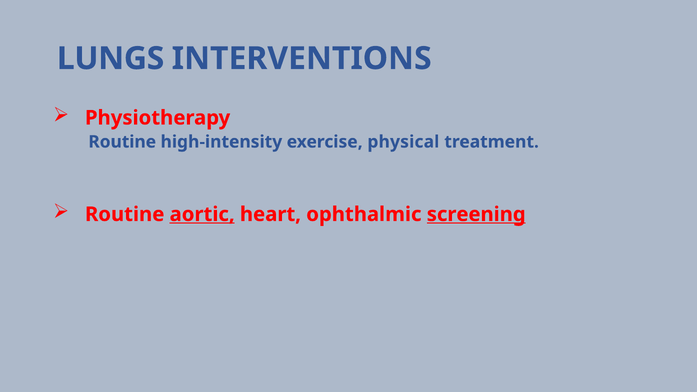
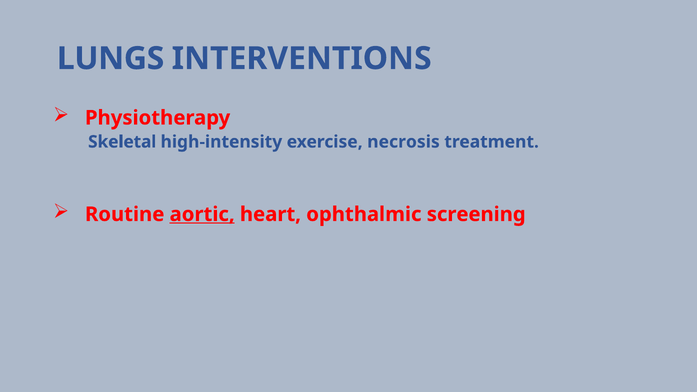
Routine at (122, 142): Routine -> Skeletal
physical: physical -> necrosis
screening underline: present -> none
